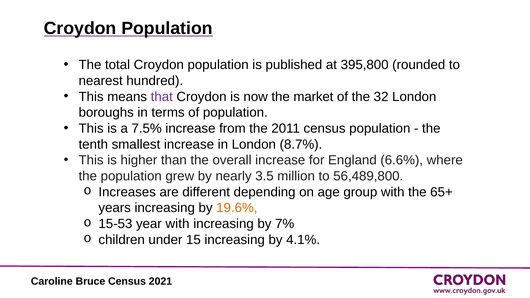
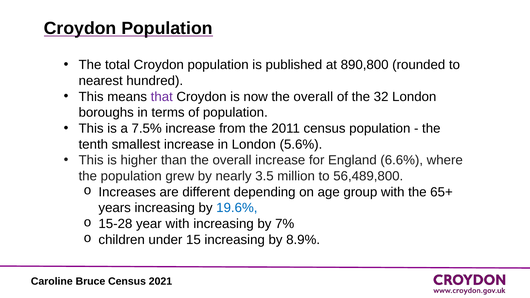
395,800: 395,800 -> 890,800
now the market: market -> overall
8.7%: 8.7% -> 5.6%
19.6% colour: orange -> blue
15-53: 15-53 -> 15-28
4.1%: 4.1% -> 8.9%
